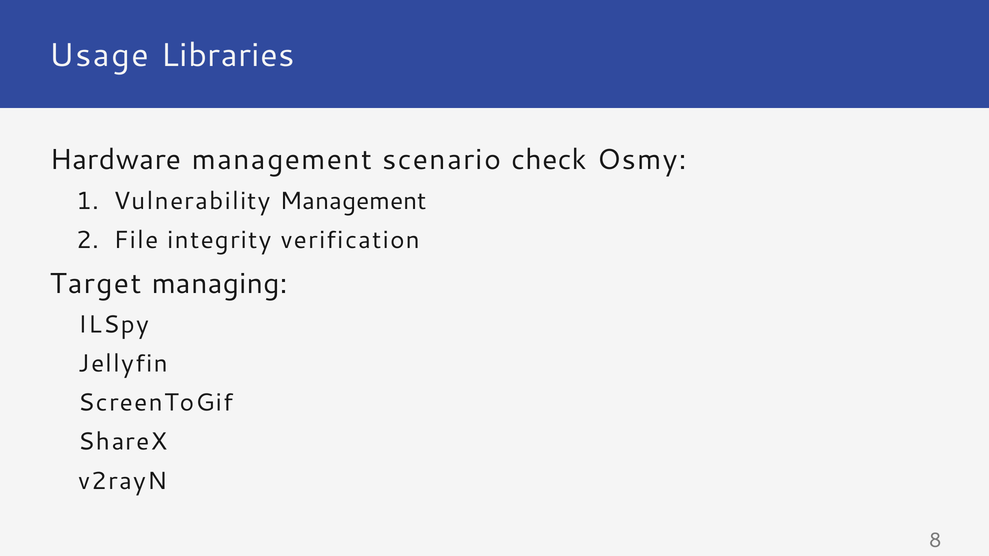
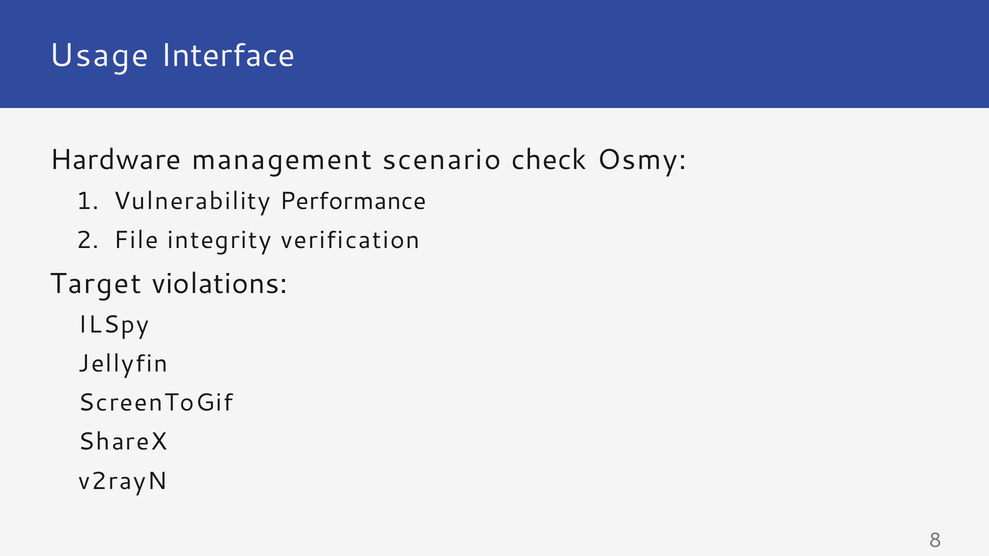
Libraries: Libraries -> Interface
Vulnerability Management: Management -> Performance
managing: managing -> violations
